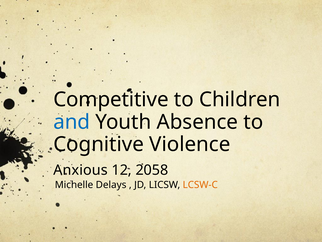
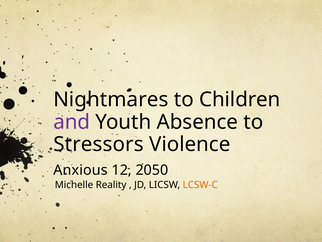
Competitive: Competitive -> Nightmares
and colour: blue -> purple
Cognitive: Cognitive -> Stressors
2058: 2058 -> 2050
Delays: Delays -> Reality
